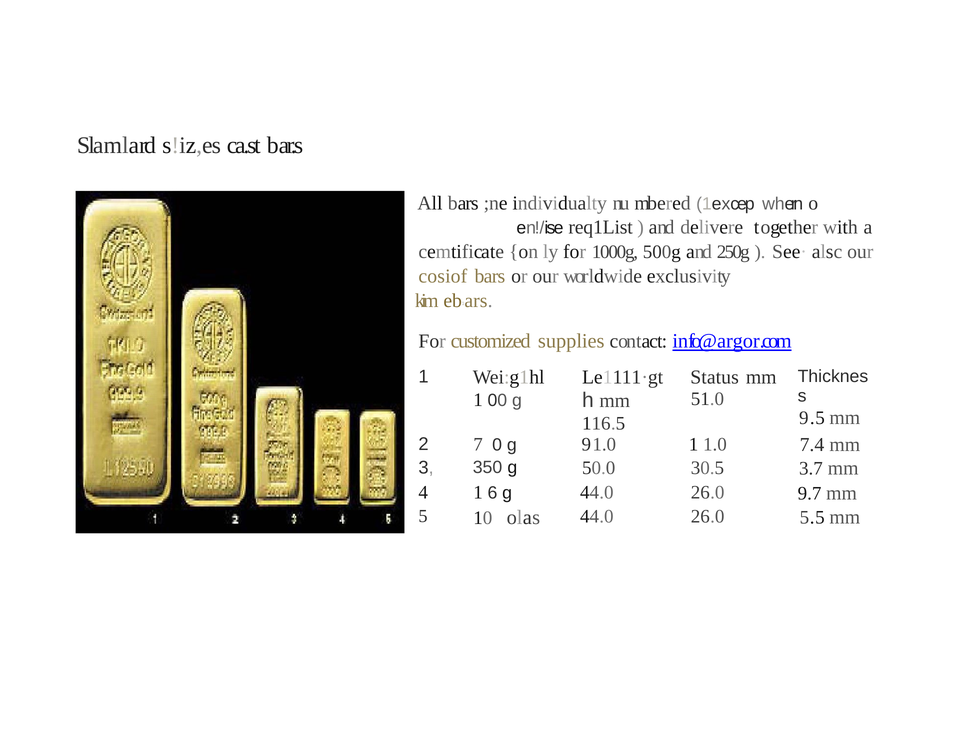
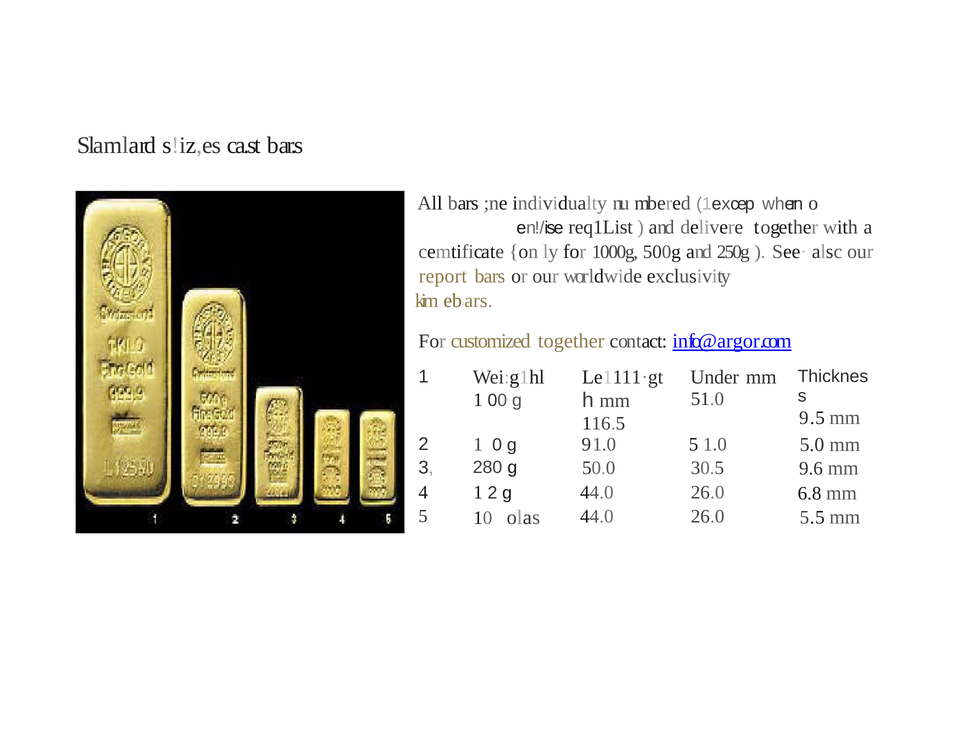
cosiof: cosiof -> report
customized supplies: supplies -> together
Status: Status -> Under
2 7: 7 -> 1
91.0 1: 1 -> 5
7.4: 7.4 -> 5.0
350: 350 -> 280
3.7: 3.7 -> 9.6
1 6: 6 -> 2
9.7: 9.7 -> 6.8
